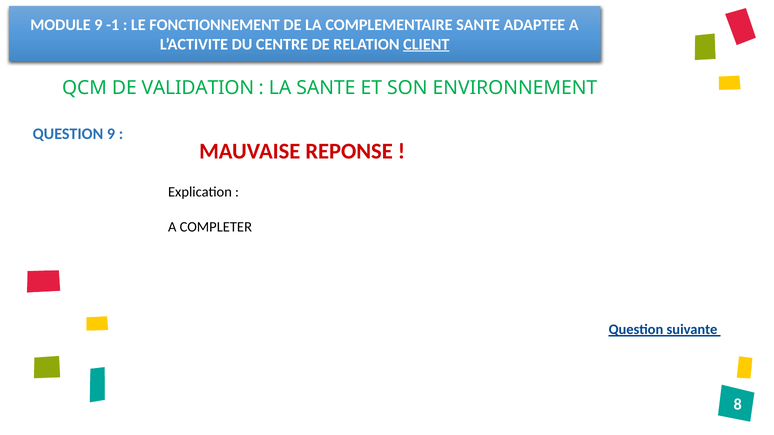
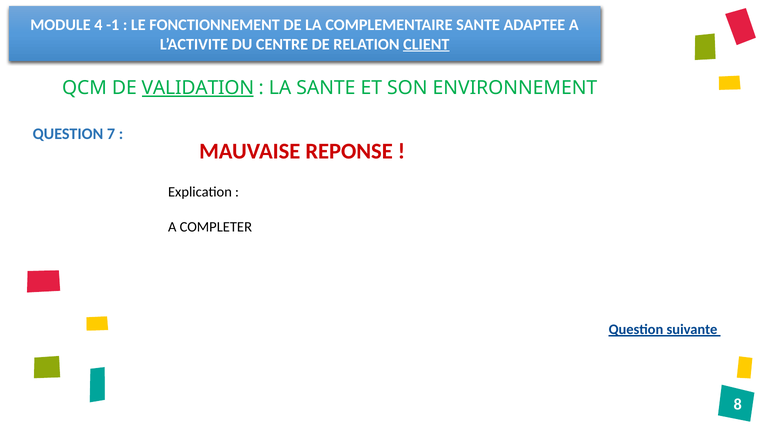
MODULE 9: 9 -> 4
VALIDATION underline: none -> present
QUESTION 9: 9 -> 7
